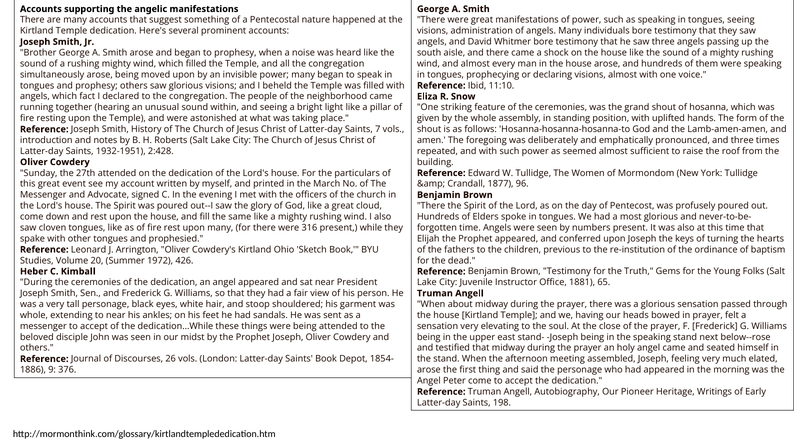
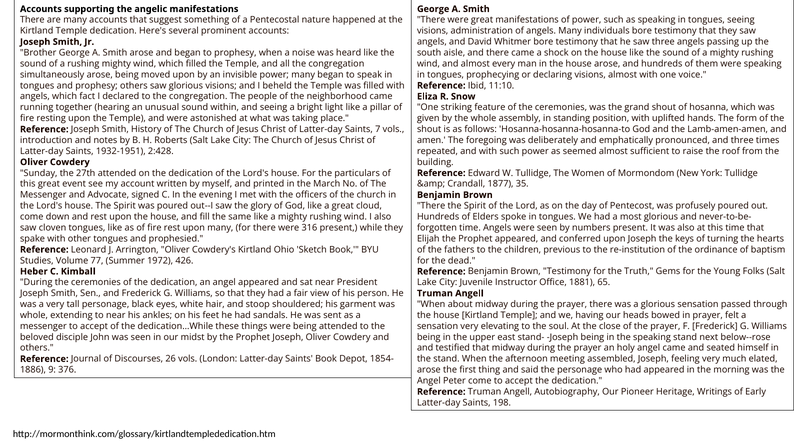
96: 96 -> 35
20: 20 -> 77
